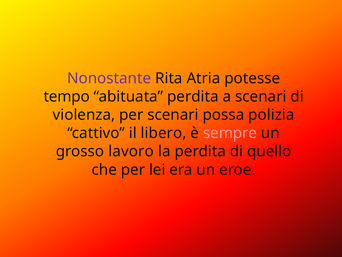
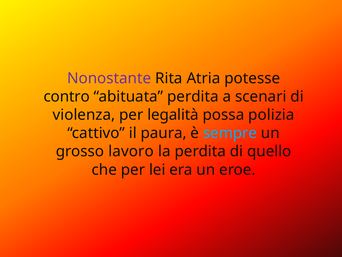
tempo: tempo -> contro
per scenari: scenari -> legalità
libero: libero -> paura
sempre colour: pink -> light blue
